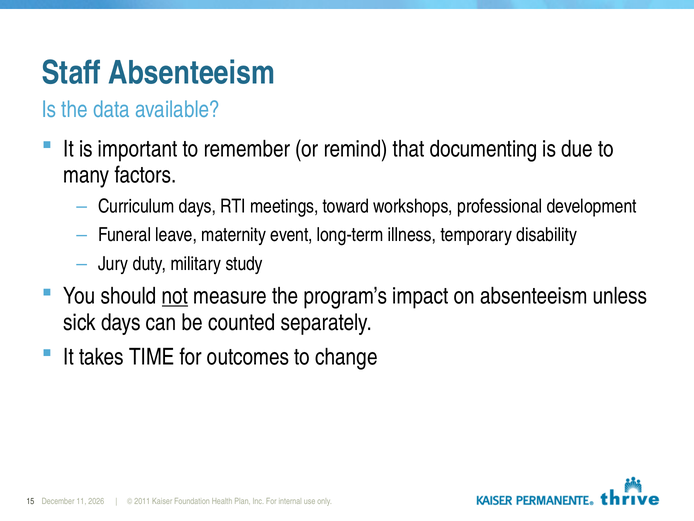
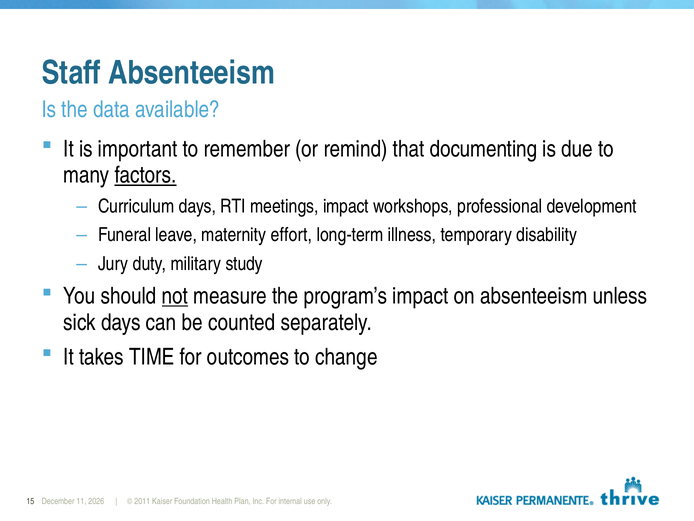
factors underline: none -> present
meetings toward: toward -> impact
event: event -> effort
